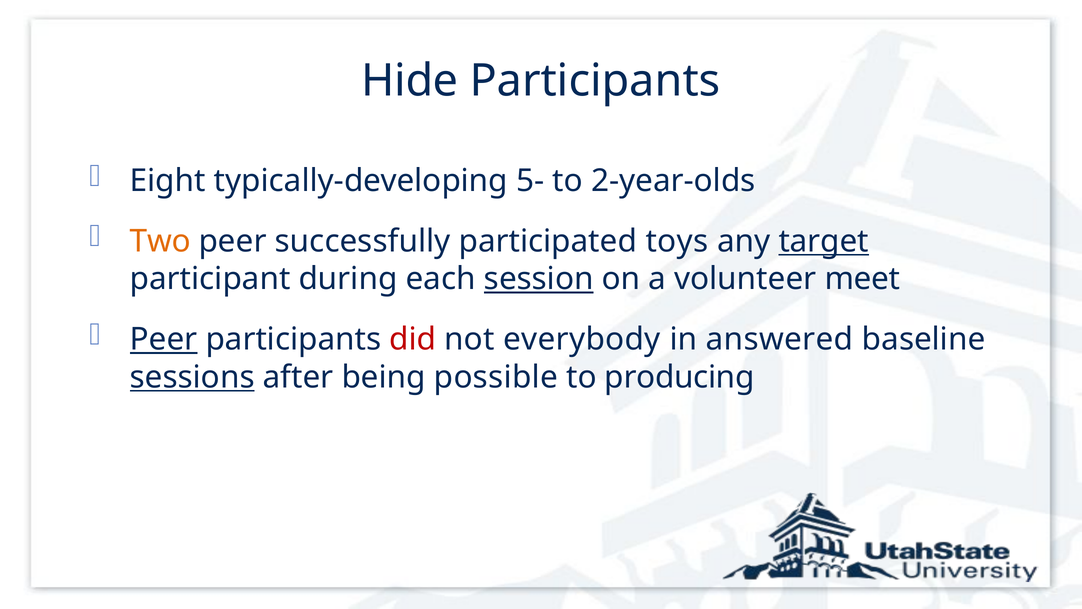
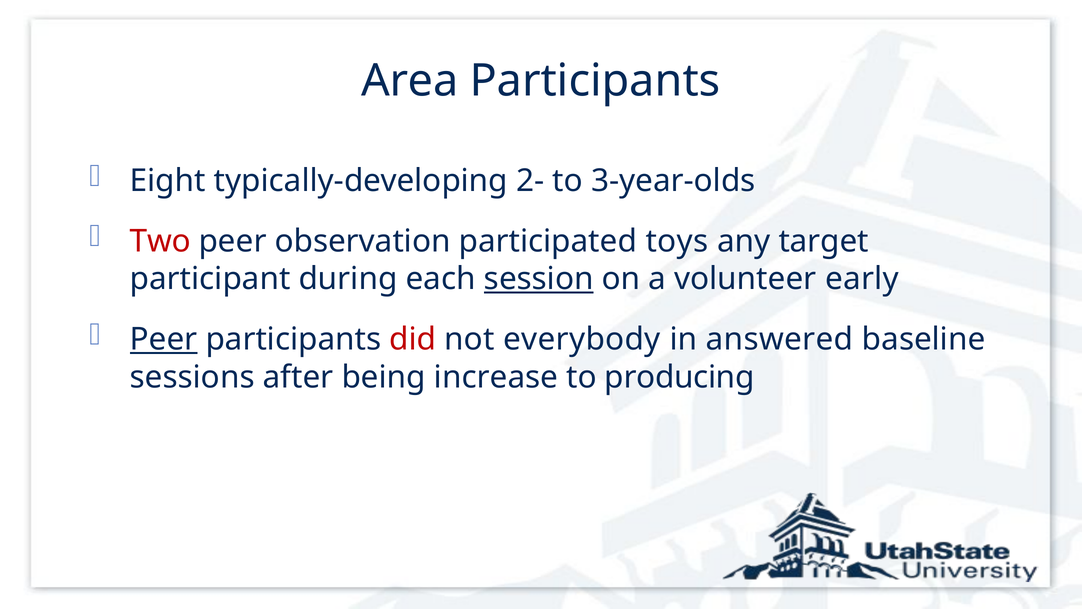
Hide: Hide -> Area
5-: 5- -> 2-
2-year-olds: 2-year-olds -> 3-year-olds
Two colour: orange -> red
successfully: successfully -> observation
target underline: present -> none
meet: meet -> early
sessions underline: present -> none
possible: possible -> increase
